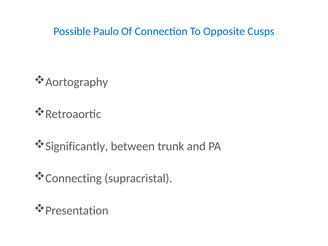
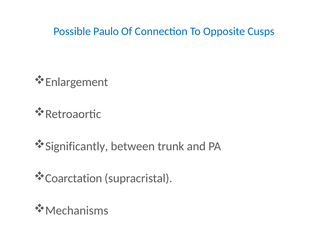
Aortography: Aortography -> Enlargement
Connecting: Connecting -> Coarctation
Presentation: Presentation -> Mechanisms
